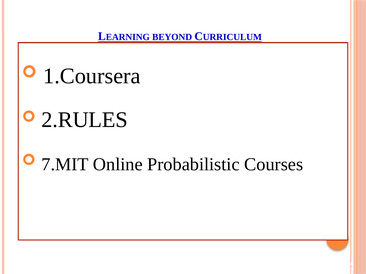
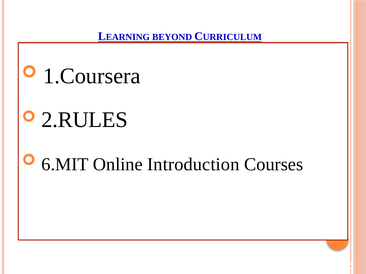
7.MIT: 7.MIT -> 6.MIT
Probabilistic: Probabilistic -> Introduction
